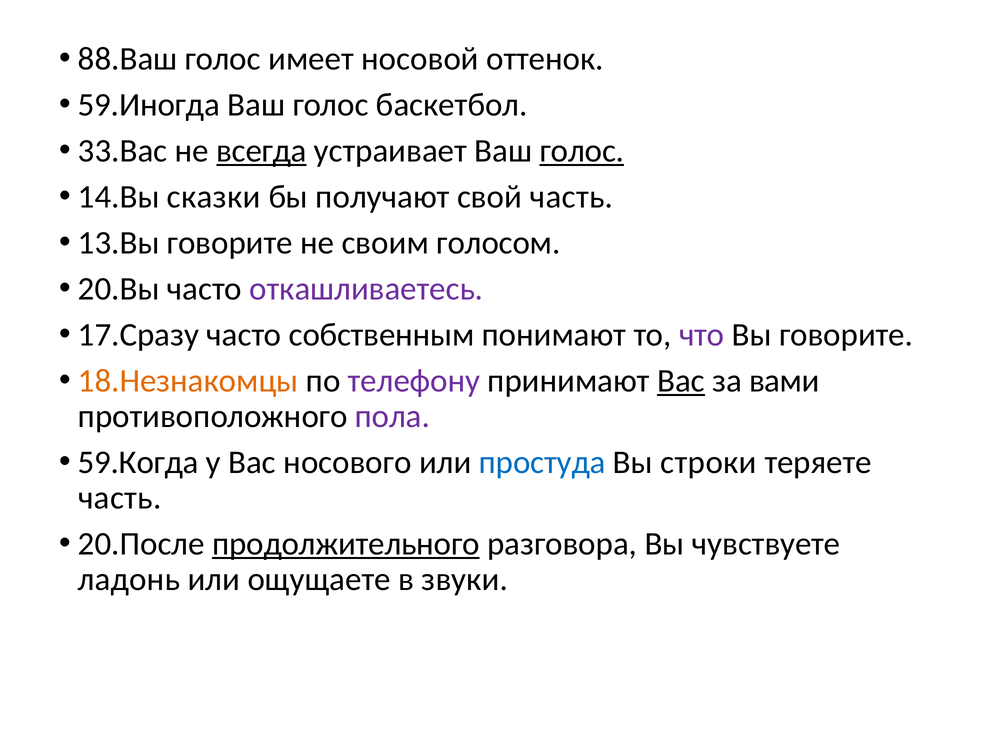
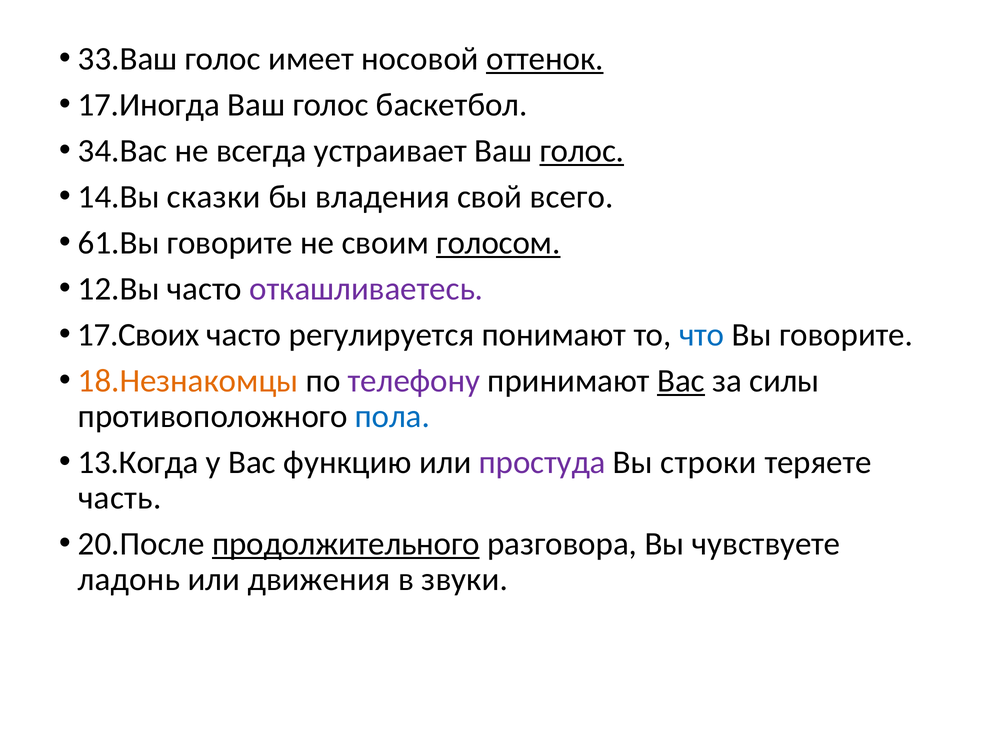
88.Ваш: 88.Ваш -> 33.Ваш
оттенок underline: none -> present
59.Иногда: 59.Иногда -> 17.Иногда
33.Вас: 33.Вас -> 34.Вас
всегда underline: present -> none
получают: получают -> владения
свой часть: часть -> всего
13.Вы: 13.Вы -> 61.Вы
голосом underline: none -> present
20.Вы: 20.Вы -> 12.Вы
17.Сразу: 17.Сразу -> 17.Своих
собственным: собственным -> регулируется
что colour: purple -> blue
вами: вами -> силы
пола colour: purple -> blue
59.Когда: 59.Когда -> 13.Когда
носового: носового -> функцию
простуда colour: blue -> purple
ощущаете: ощущаете -> движения
